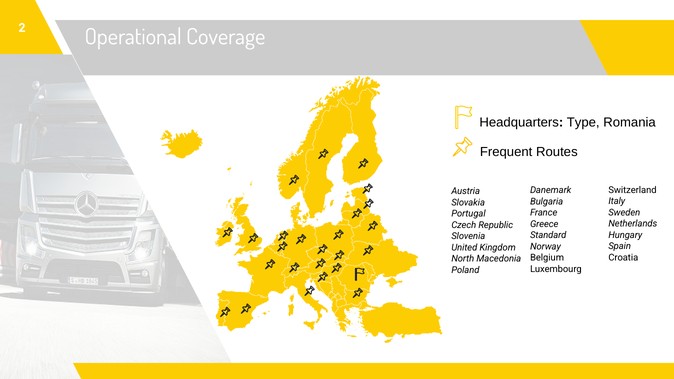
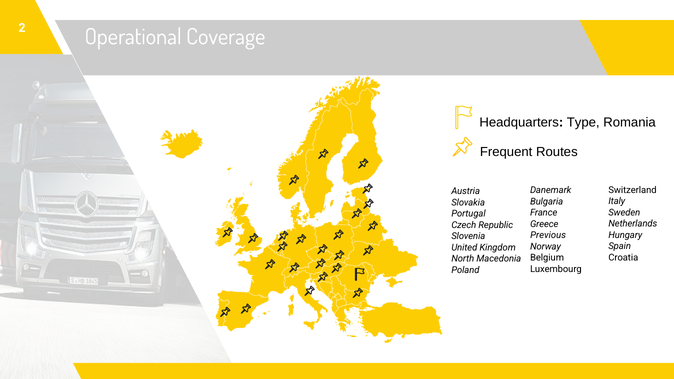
Standard: Standard -> Previous
